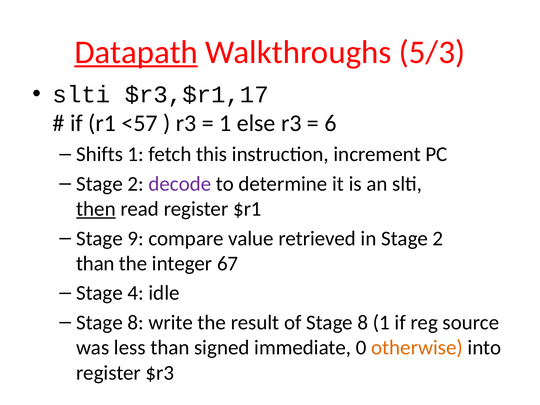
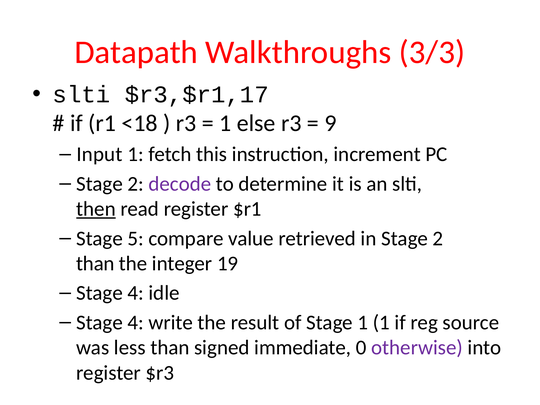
Datapath underline: present -> none
5/3: 5/3 -> 3/3
<57: <57 -> <18
6: 6 -> 9
Shifts: Shifts -> Input
9: 9 -> 5
67: 67 -> 19
8 at (136, 322): 8 -> 4
of Stage 8: 8 -> 1
otherwise colour: orange -> purple
